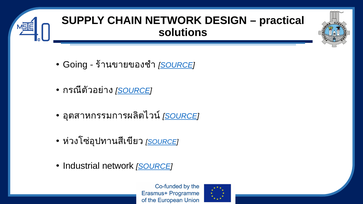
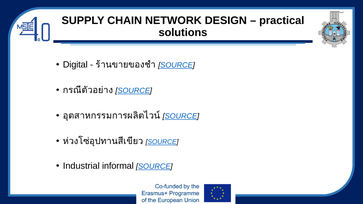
Going: Going -> Digital
Industrial network: network -> informal
